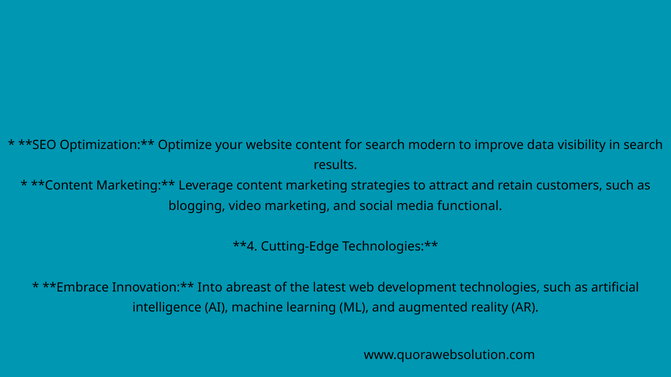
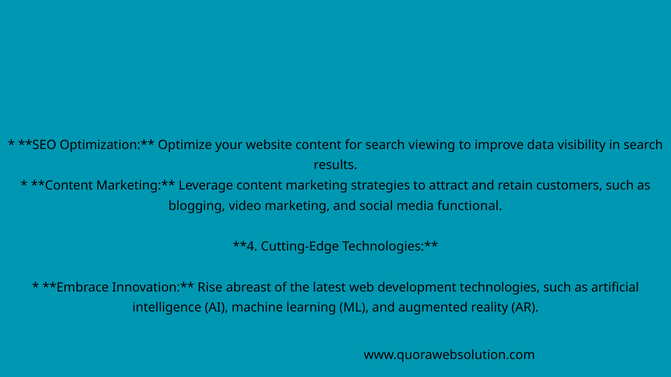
modern: modern -> viewing
Into: Into -> Rise
